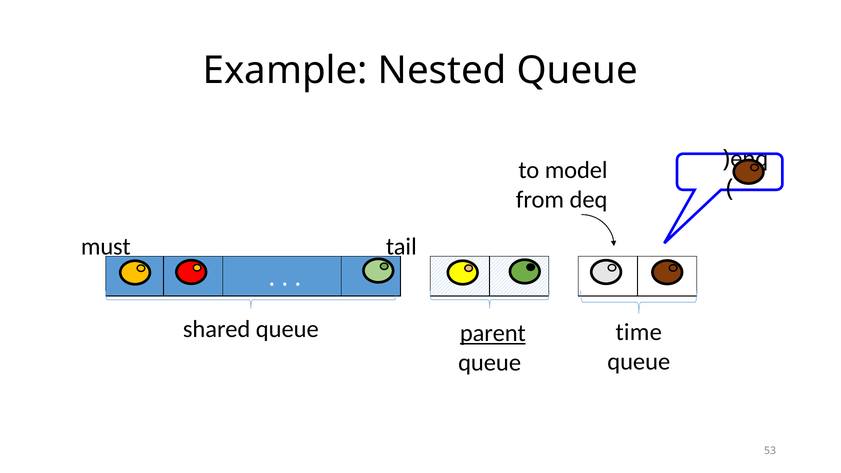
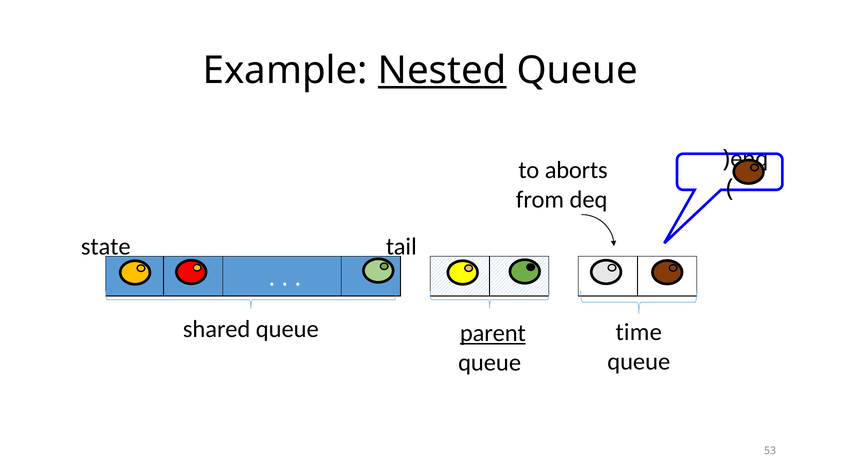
Nested underline: none -> present
model: model -> aborts
must: must -> state
